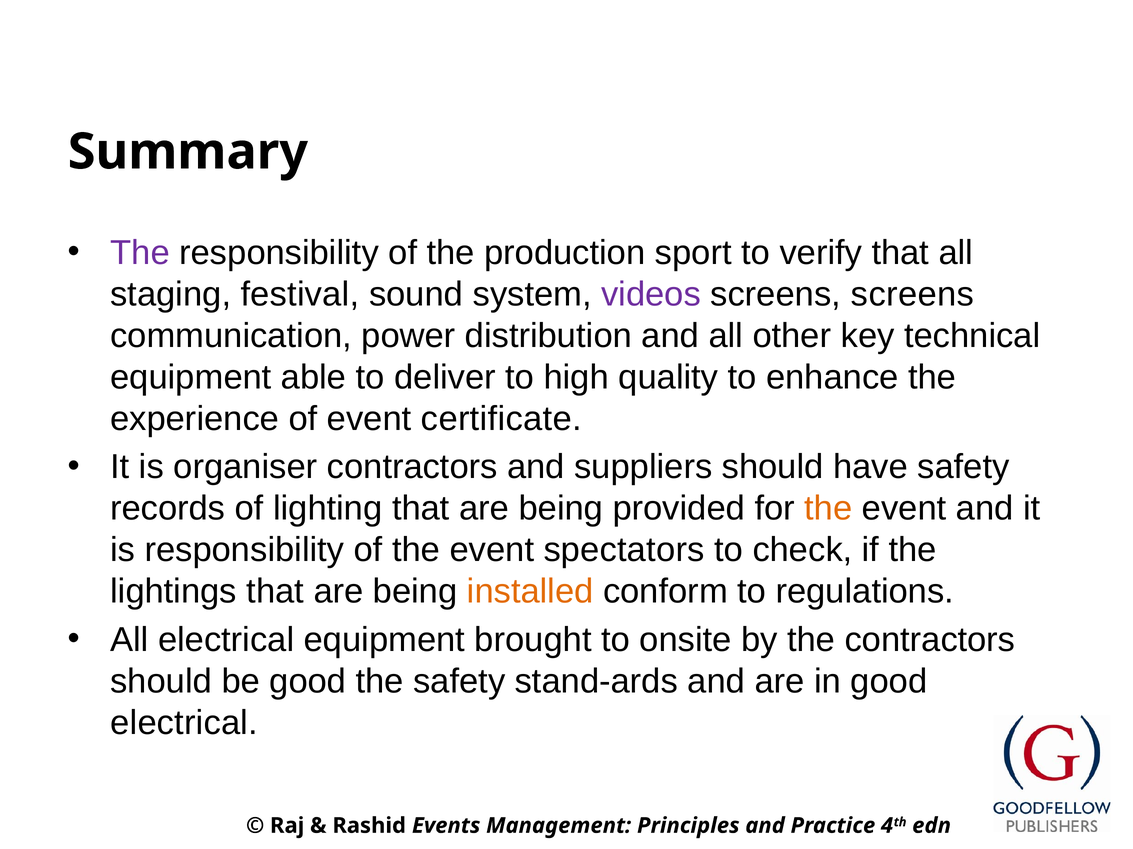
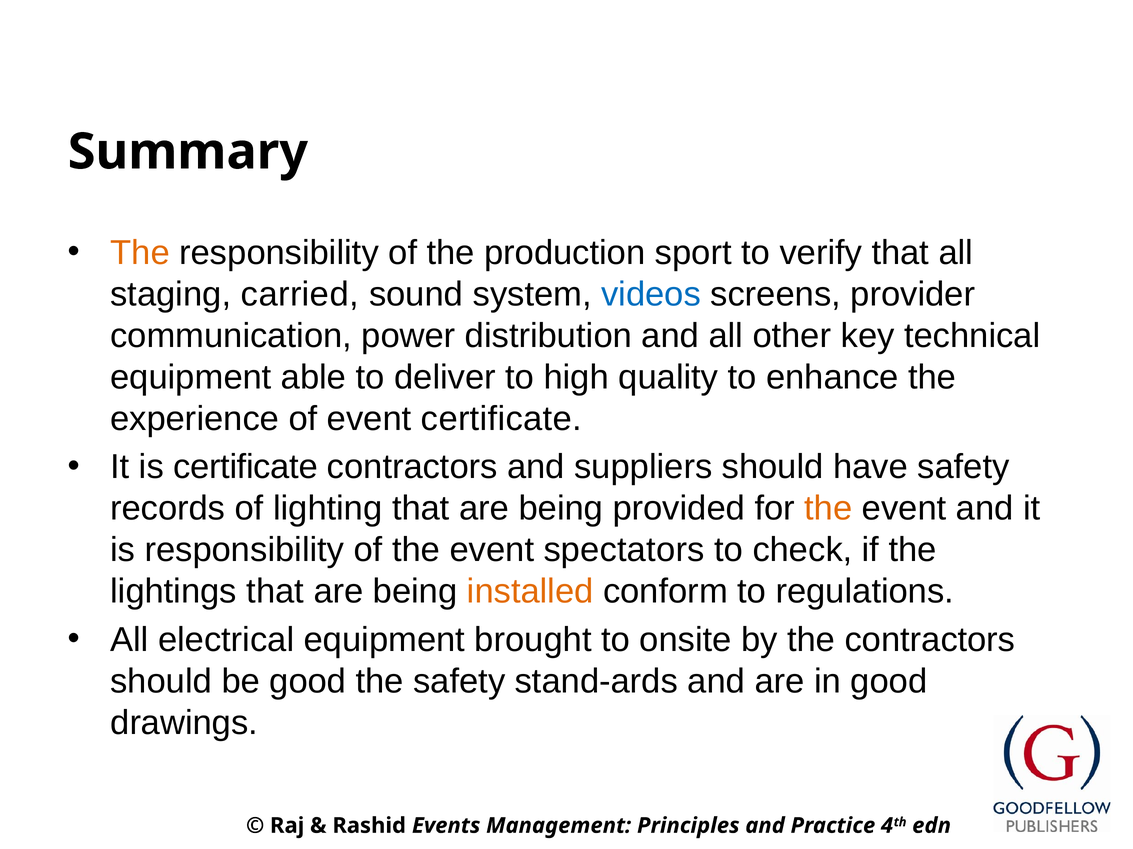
The at (140, 253) colour: purple -> orange
festival: festival -> carried
videos colour: purple -> blue
screens screens: screens -> provider
is organiser: organiser -> certificate
electrical at (184, 724): electrical -> drawings
